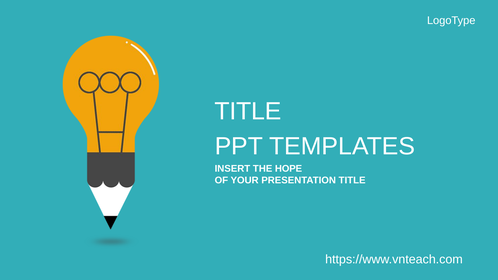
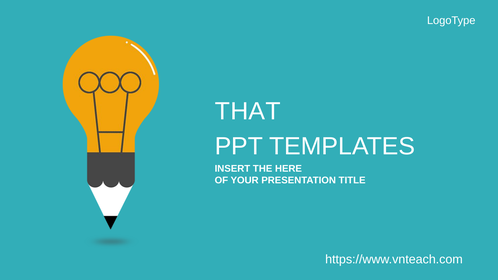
TITLE at (248, 111): TITLE -> THAT
HOPE: HOPE -> HERE
